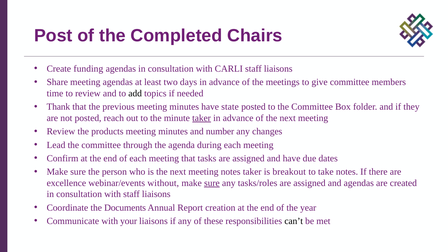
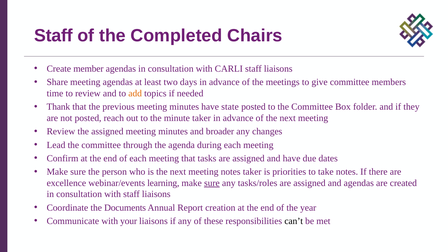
Post at (53, 36): Post -> Staff
funding: funding -> member
add colour: black -> orange
taker at (202, 118) underline: present -> none
the products: products -> assigned
number: number -> broader
breakout: breakout -> priorities
without: without -> learning
